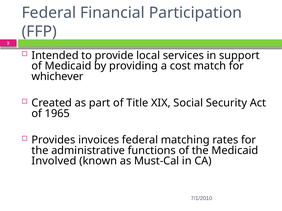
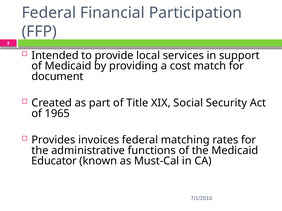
whichever: whichever -> document
Involved: Involved -> Educator
